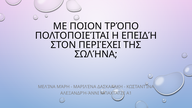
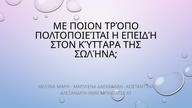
ΠΕΡΙΈΧΕΙ: ΠΕΡΙΈΧΕΙ -> ΚΎΤΤΑΡΑ
